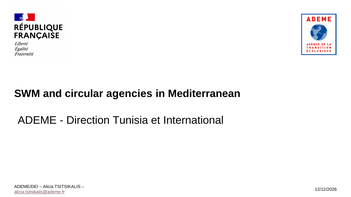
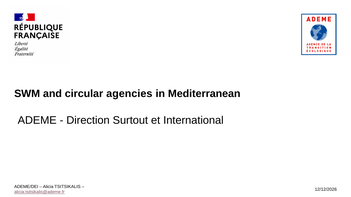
Tunisia: Tunisia -> Surtout
